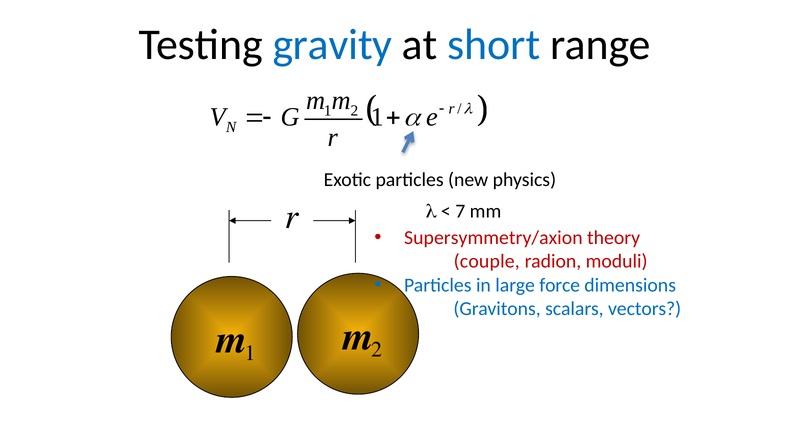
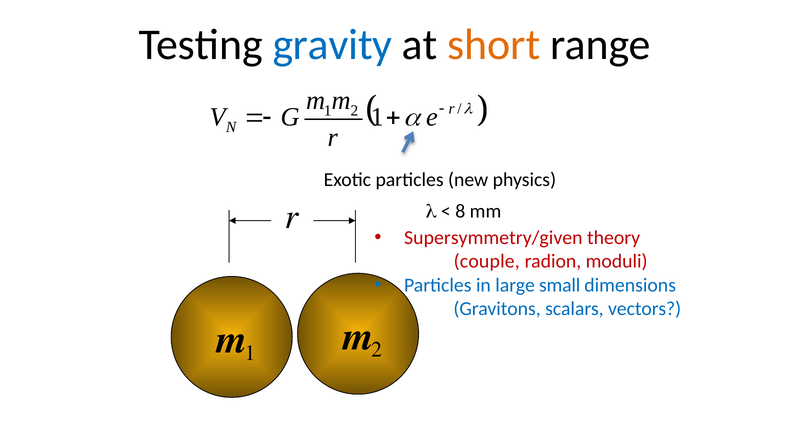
short colour: blue -> orange
7: 7 -> 8
Supersymmetry/axion: Supersymmetry/axion -> Supersymmetry/given
force: force -> small
